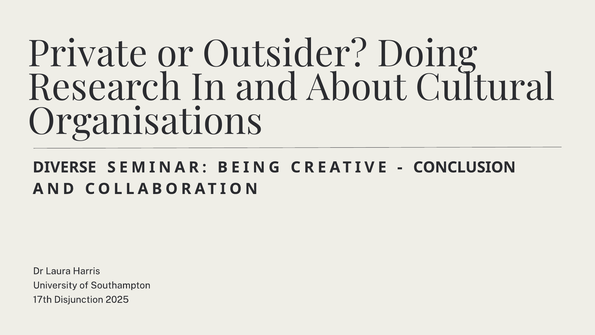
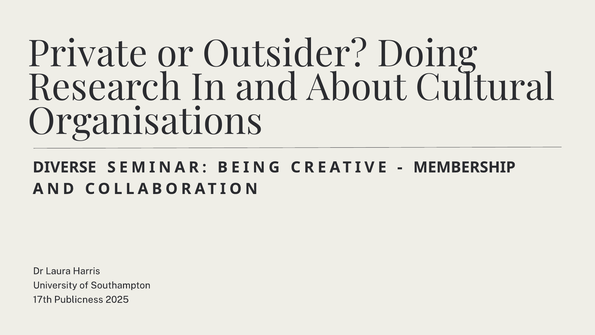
CONCLUSION: CONCLUSION -> MEMBERSHIP
Disjunction: Disjunction -> Publicness
